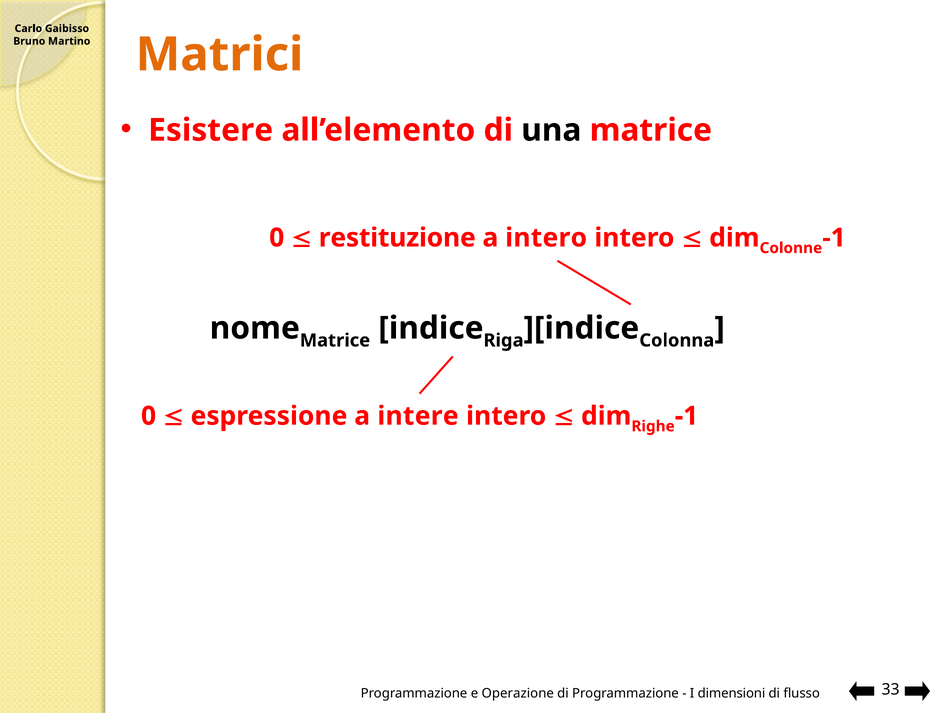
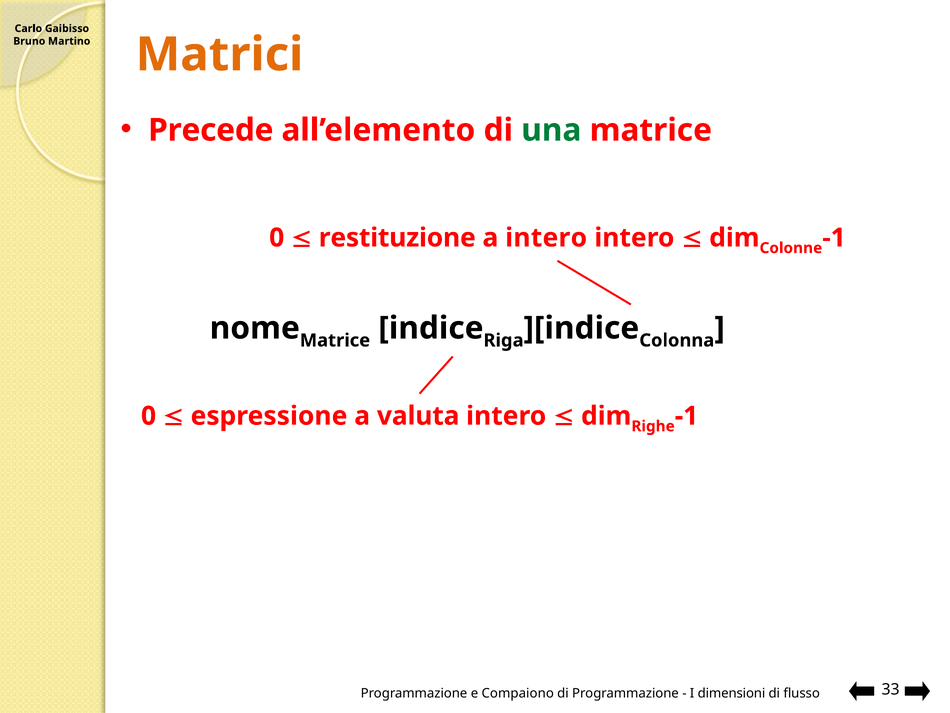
Esistere: Esistere -> Precede
una colour: black -> green
intere: intere -> valuta
Operazione: Operazione -> Compaiono
